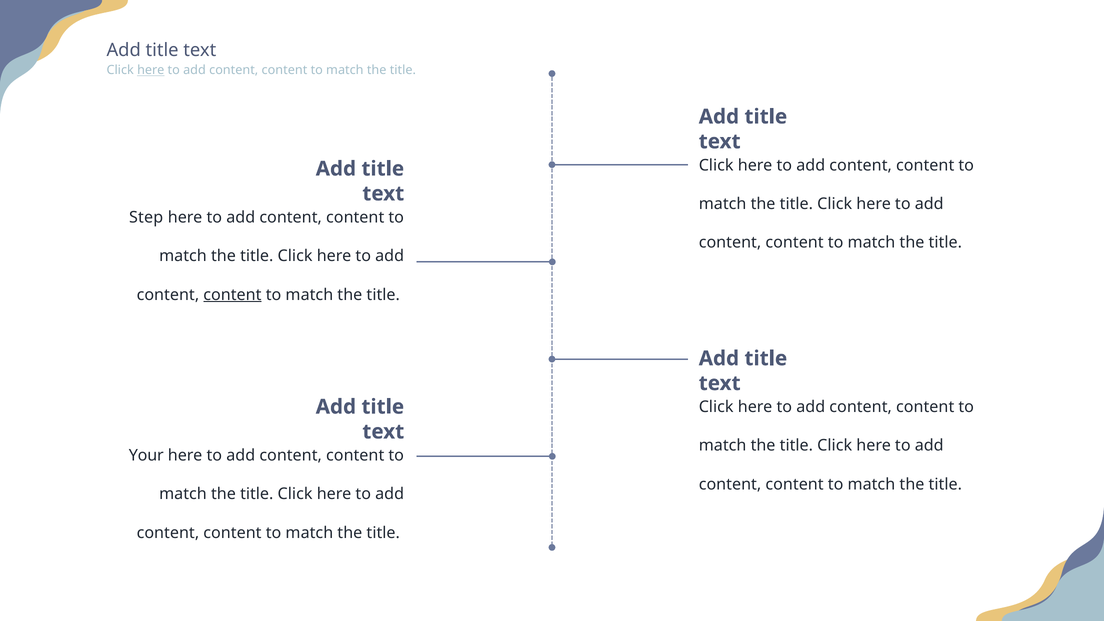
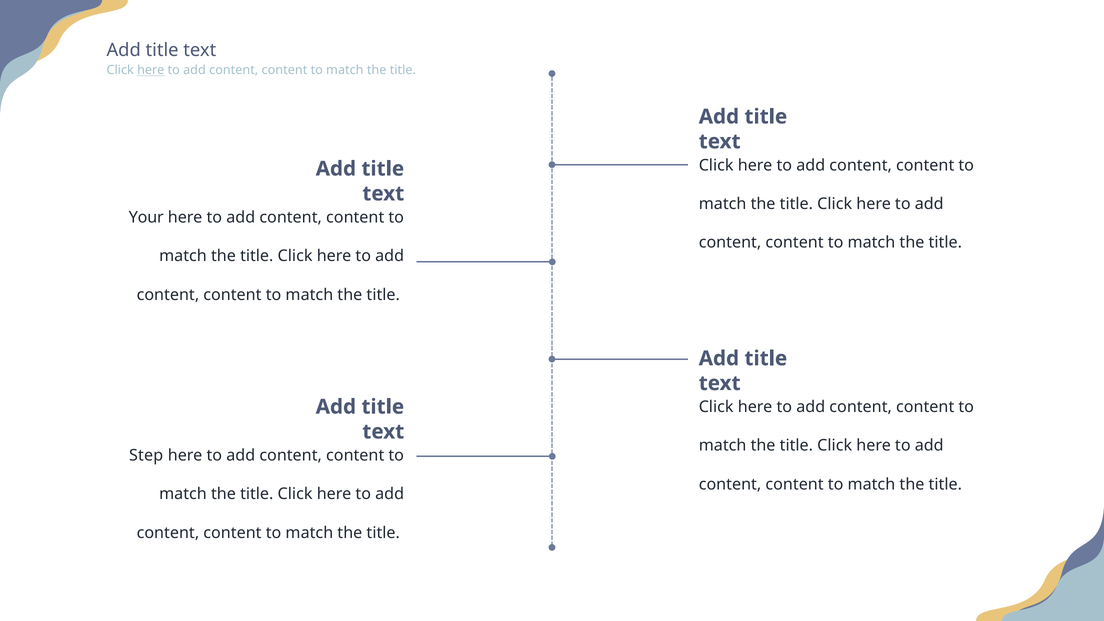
Step: Step -> Your
content at (232, 295) underline: present -> none
Your: Your -> Step
